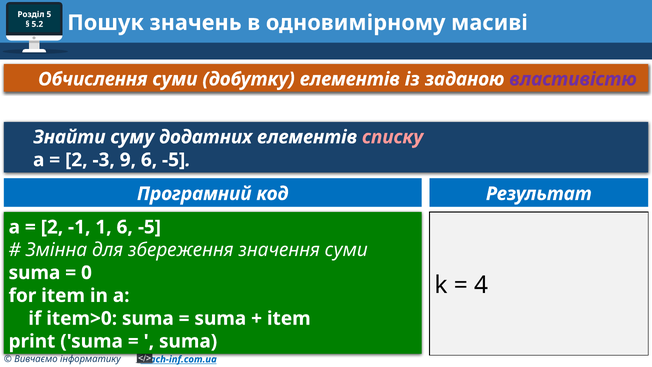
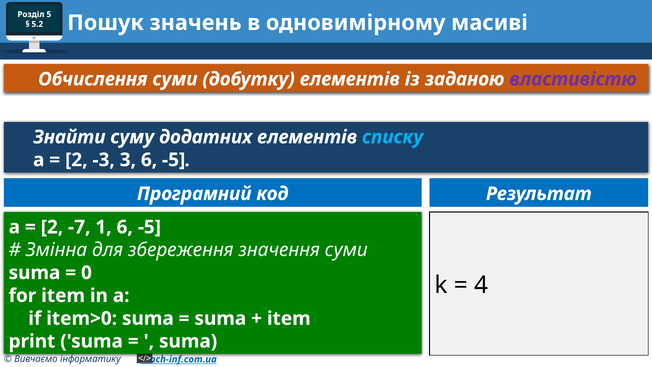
списку colour: pink -> light blue
9: 9 -> 3
-1: -1 -> -7
